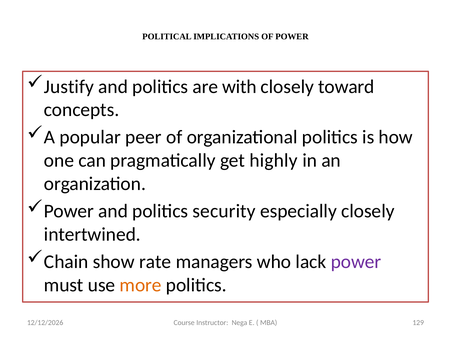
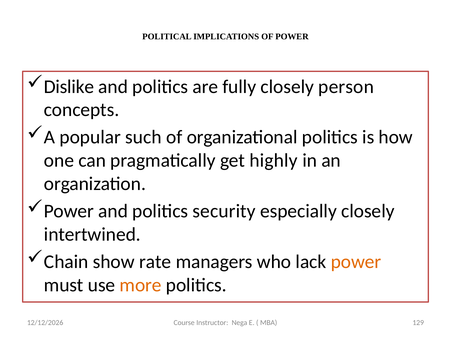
Justify: Justify -> Dislike
with: with -> fully
toward: toward -> person
peer: peer -> such
power at (356, 262) colour: purple -> orange
